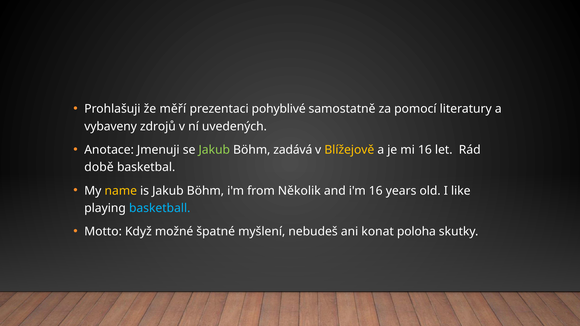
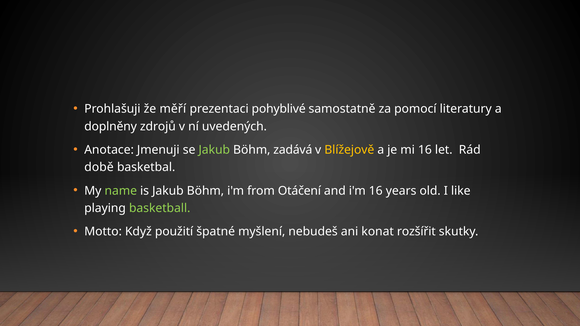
vybaveny: vybaveny -> doplněny
name colour: yellow -> light green
Několik: Několik -> Otáčení
basketball colour: light blue -> light green
možné: možné -> použití
poloha: poloha -> rozšířit
